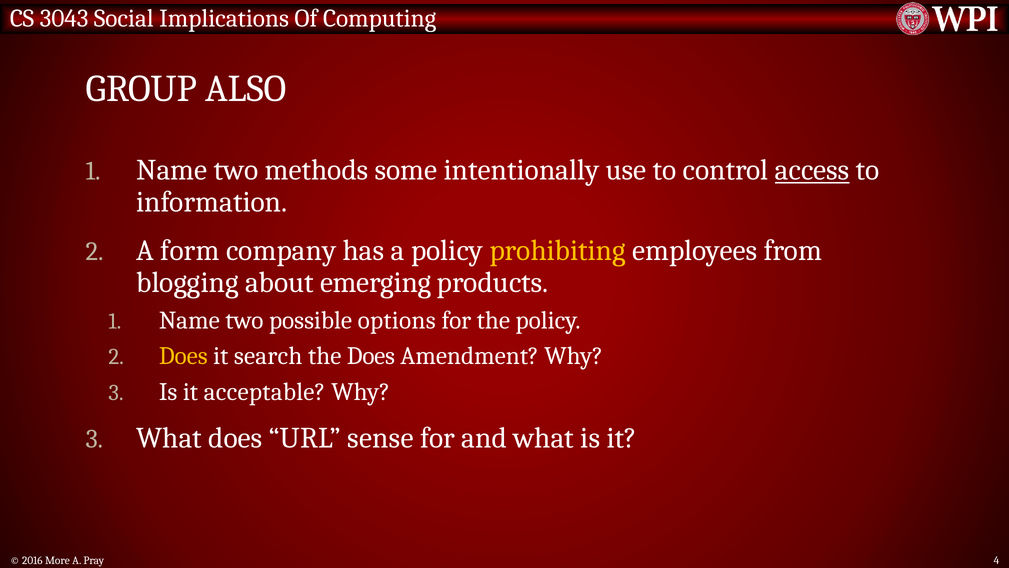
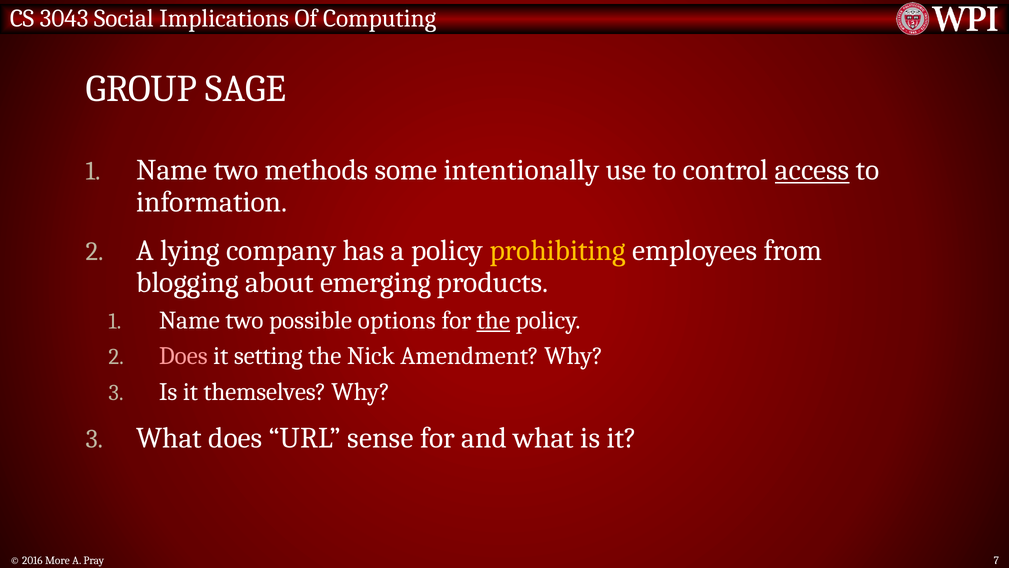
ALSO: ALSO -> SAGE
form: form -> lying
the at (493, 320) underline: none -> present
Does at (183, 356) colour: yellow -> pink
search: search -> setting
the Does: Does -> Nick
acceptable: acceptable -> themselves
4: 4 -> 7
